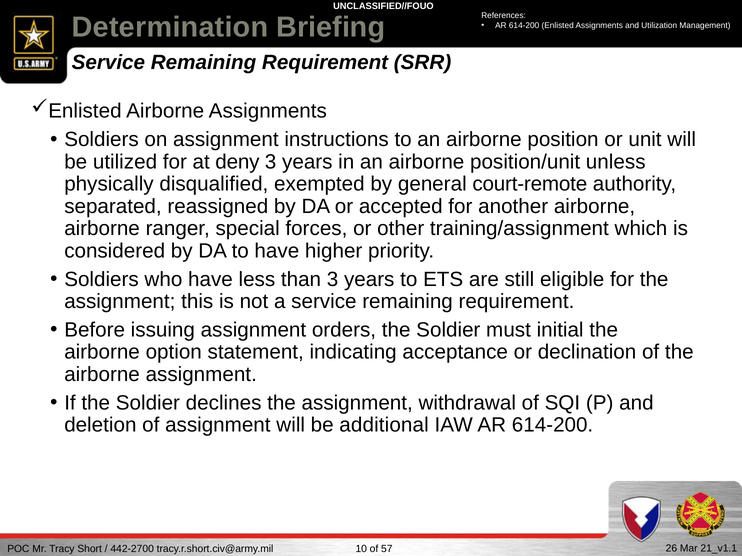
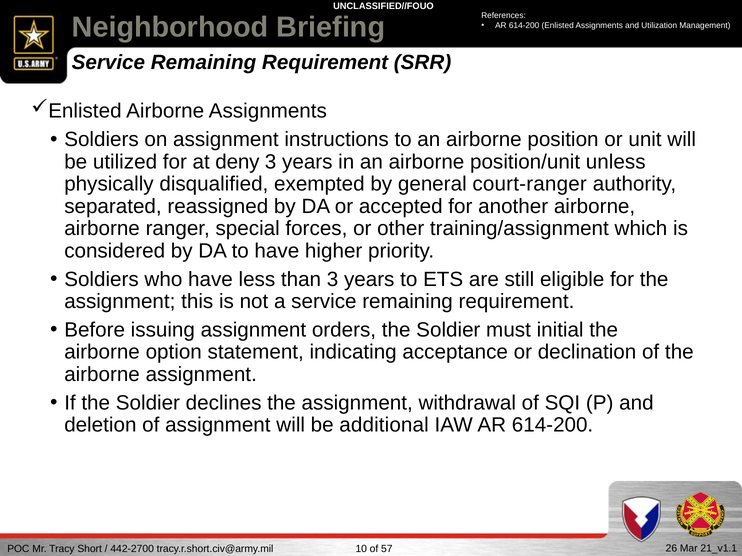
Determination: Determination -> Neighborhood
court-remote: court-remote -> court-ranger
